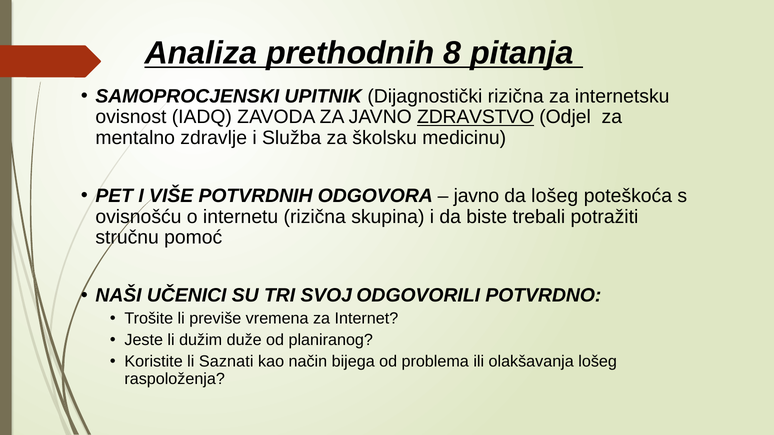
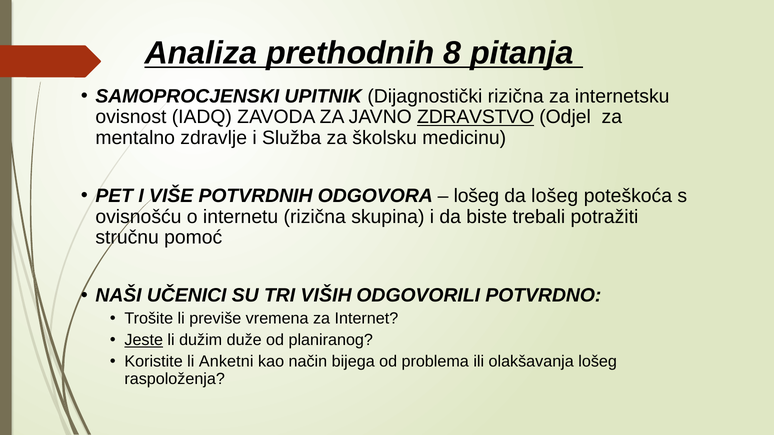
javno at (476, 196): javno -> lošeg
SVOJ: SVOJ -> VIŠIH
Jeste underline: none -> present
Saznati: Saznati -> Anketni
